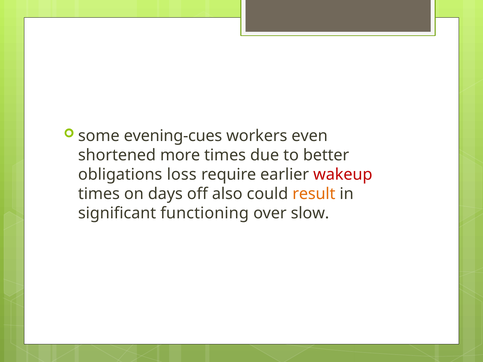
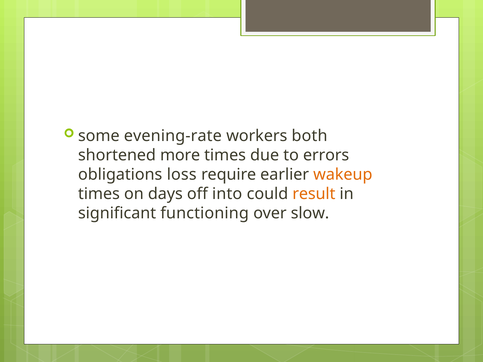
evening-cues: evening-cues -> evening-rate
even: even -> both
better: better -> errors
wakeup colour: red -> orange
also: also -> into
